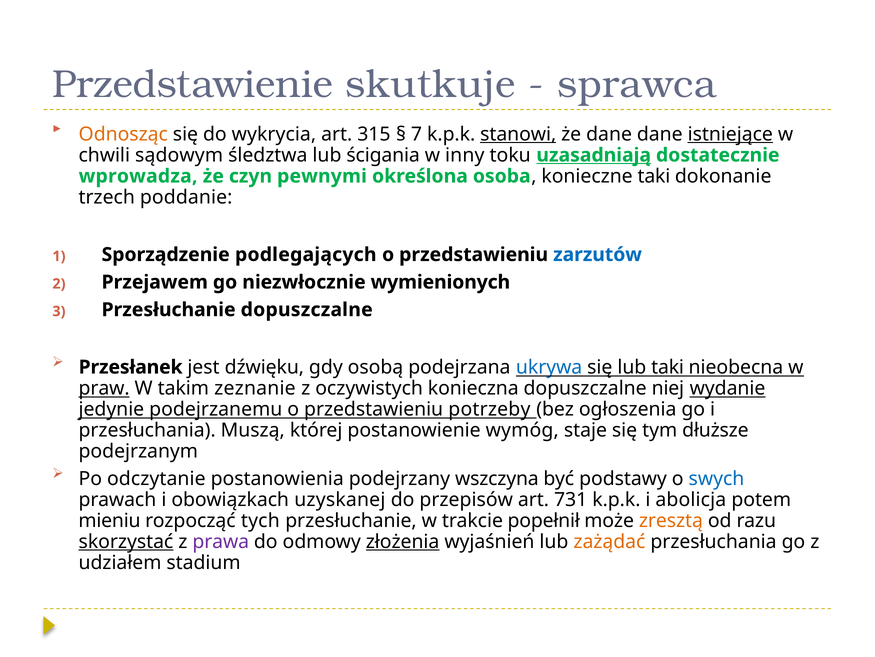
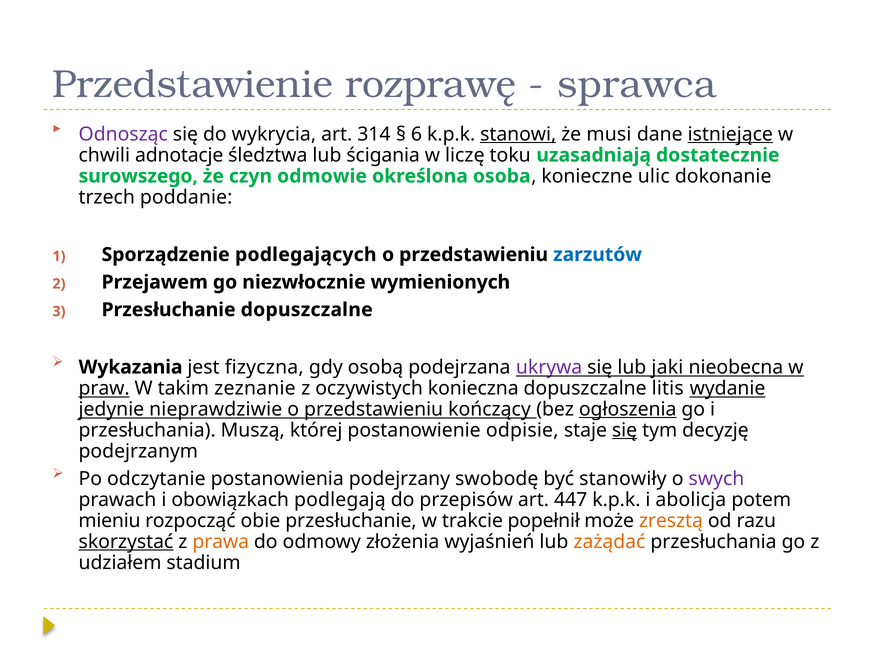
skutkuje: skutkuje -> rozprawę
Odnosząc colour: orange -> purple
315: 315 -> 314
7: 7 -> 6
że dane: dane -> musi
sądowym: sądowym -> adnotacje
inny: inny -> liczę
uzasadniają underline: present -> none
wprowadza: wprowadza -> surowszego
pewnymi: pewnymi -> odmowie
konieczne taki: taki -> ulic
Przesłanek: Przesłanek -> Wykazania
dźwięku: dźwięku -> fizyczna
ukrywa colour: blue -> purple
lub taki: taki -> jaki
niej: niej -> litis
podejrzanemu: podejrzanemu -> nieprawdziwie
potrzeby: potrzeby -> kończący
ogłoszenia underline: none -> present
wymóg: wymóg -> odpisie
się at (625, 430) underline: none -> present
dłuższe: dłuższe -> decyzję
wszczyna: wszczyna -> swobodę
podstawy: podstawy -> stanowiły
swych colour: blue -> purple
uzyskanej: uzyskanej -> podlegają
731: 731 -> 447
tych: tych -> obie
prawa colour: purple -> orange
złożenia underline: present -> none
